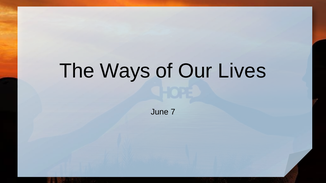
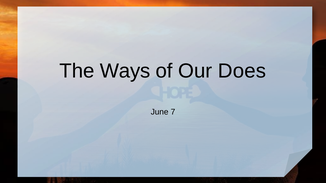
Lives: Lives -> Does
